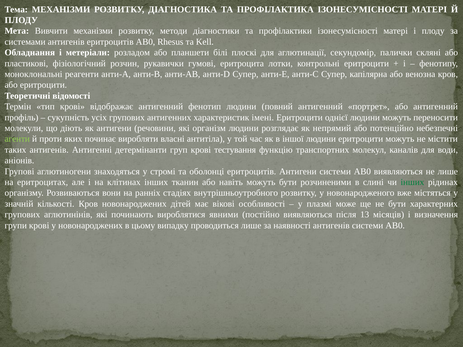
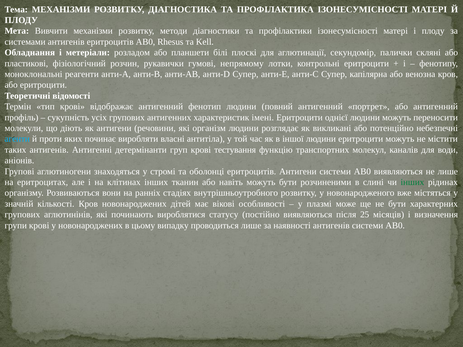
еритроцита: еритроцита -> непрямому
непрямий: непрямий -> викликані
агенти colour: light green -> light blue
явними: явними -> статусу
13: 13 -> 25
